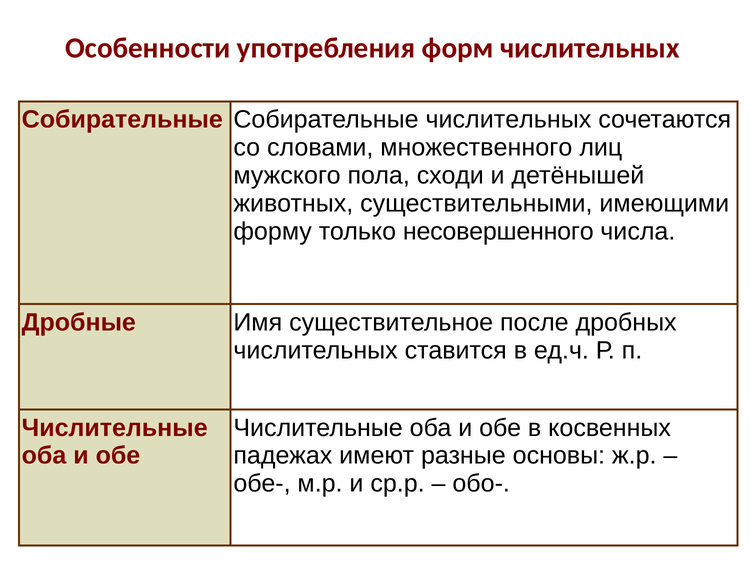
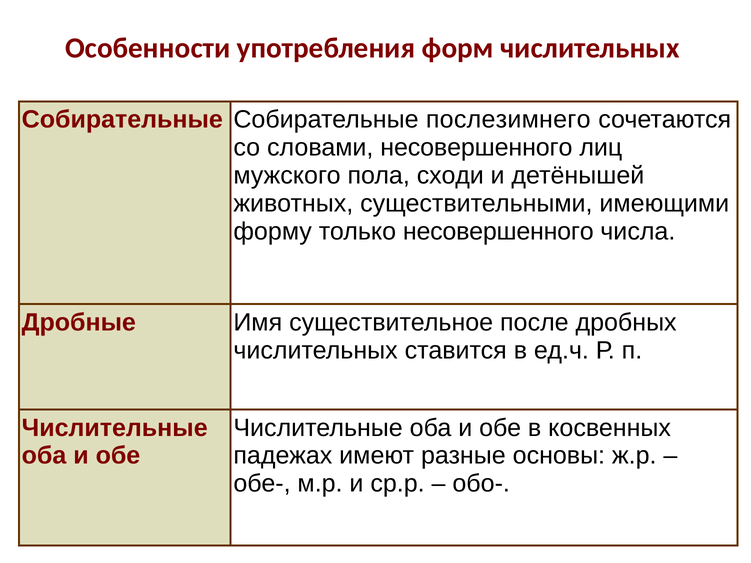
Собирательные числительных: числительных -> послезимнего
словами множественного: множественного -> несовершенного
